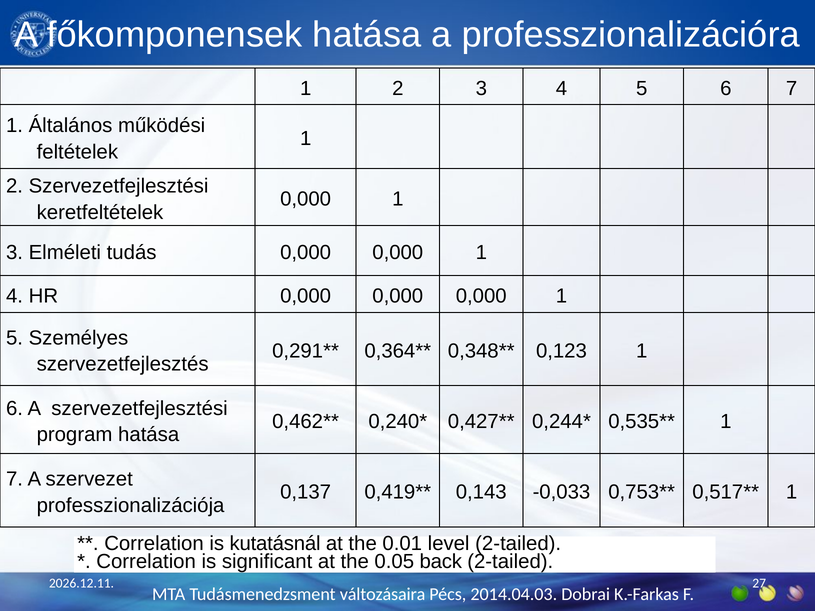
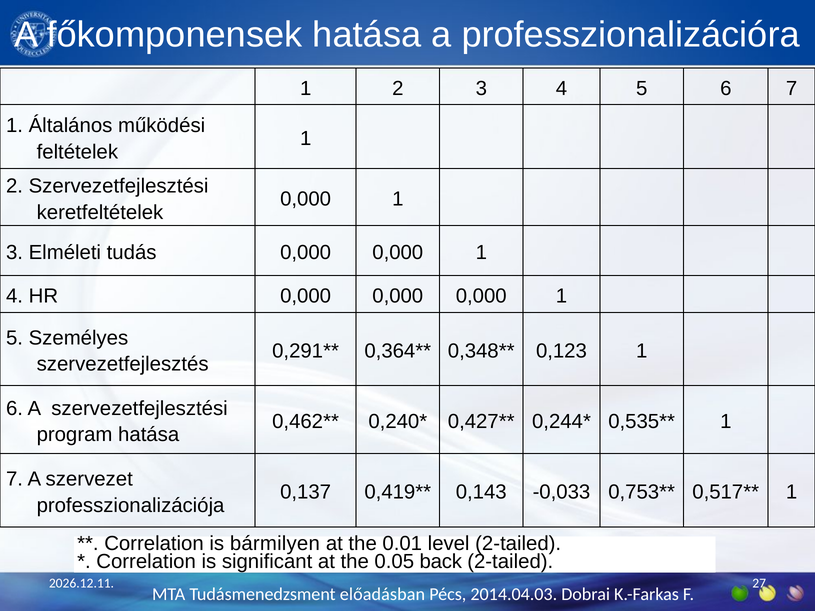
kutatásnál: kutatásnál -> bármilyen
változásaira: változásaira -> előadásban
